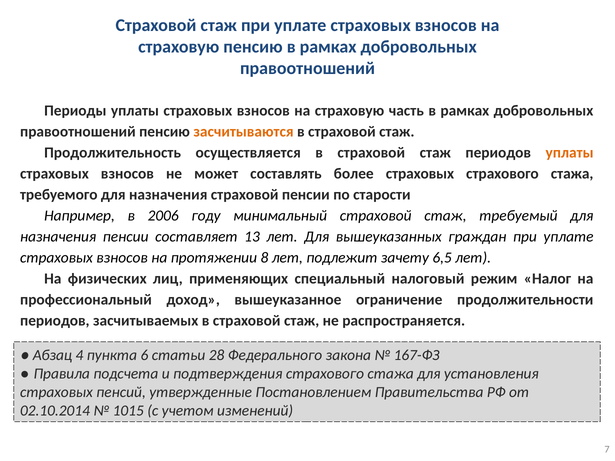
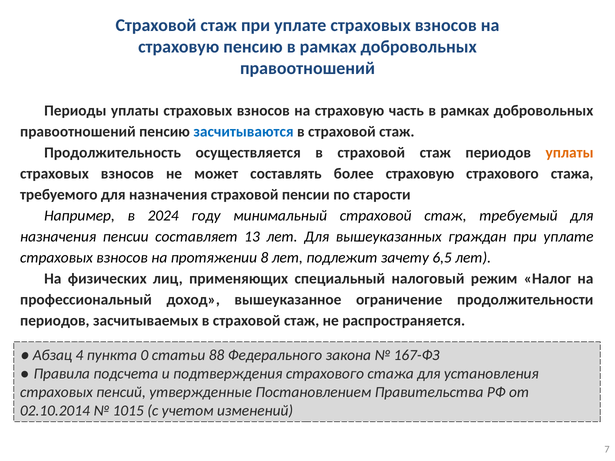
засчитываются colour: orange -> blue
более страховых: страховых -> страховую
2006: 2006 -> 2024
6: 6 -> 0
28: 28 -> 88
